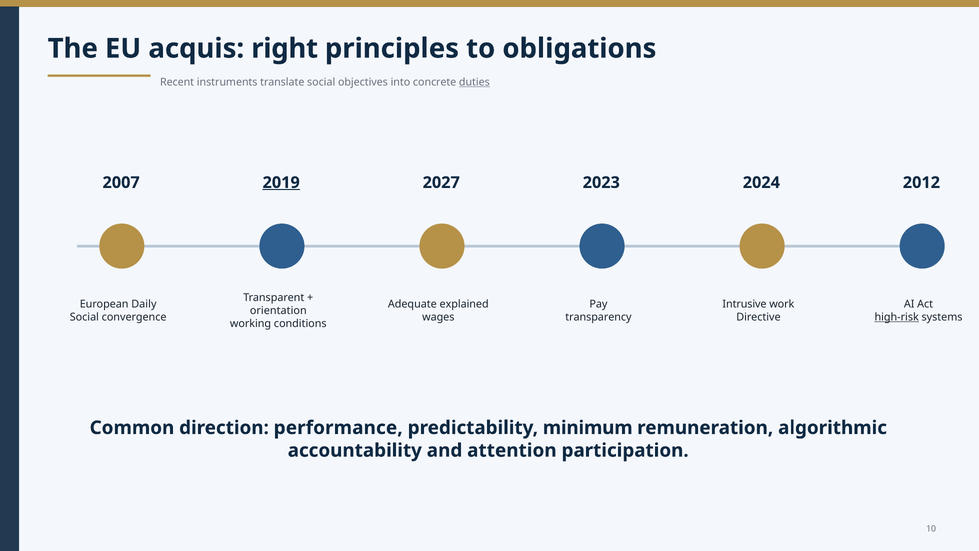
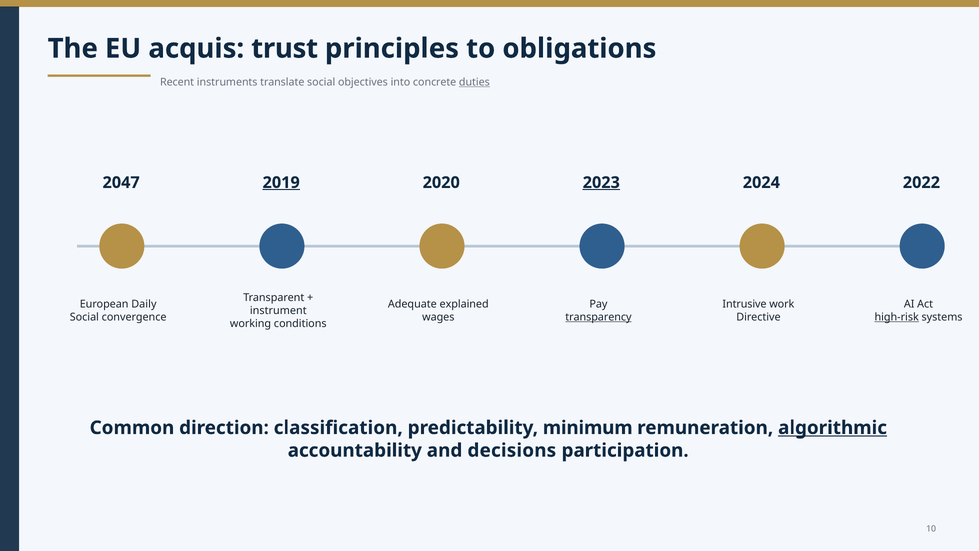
right: right -> trust
2007: 2007 -> 2047
2027: 2027 -> 2020
2023 underline: none -> present
2012: 2012 -> 2022
orientation: orientation -> instrument
transparency underline: none -> present
performance: performance -> classification
algorithmic underline: none -> present
attention: attention -> decisions
